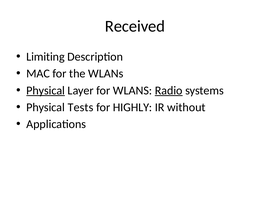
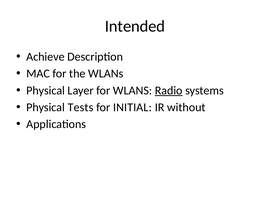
Received: Received -> Intended
Limiting: Limiting -> Achieve
Physical at (46, 90) underline: present -> none
HIGHLY: HIGHLY -> INITIAL
